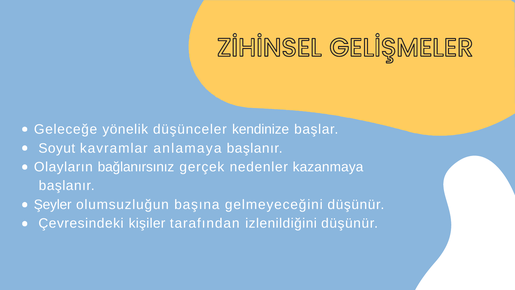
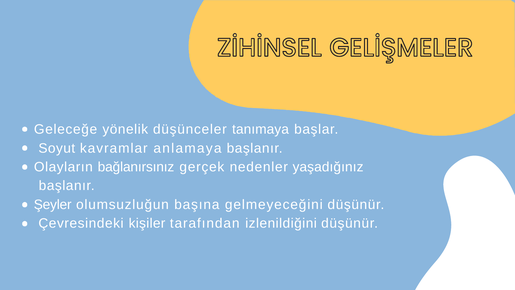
kendinize: kendinize -> tanımaya
kazanmaya: kazanmaya -> yaşadığınız
